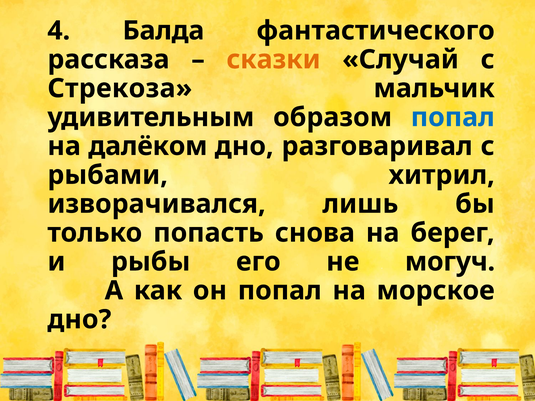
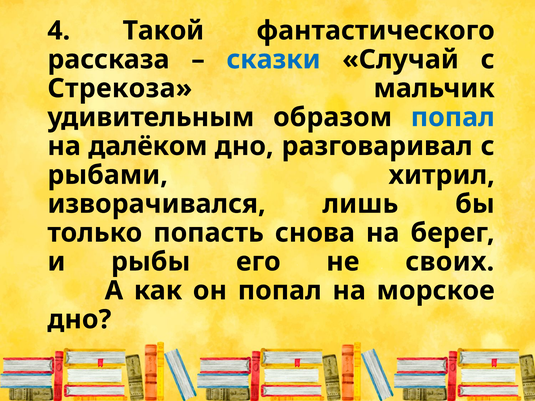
Балда: Балда -> Такой
сказки colour: orange -> blue
могуч: могуч -> своих
